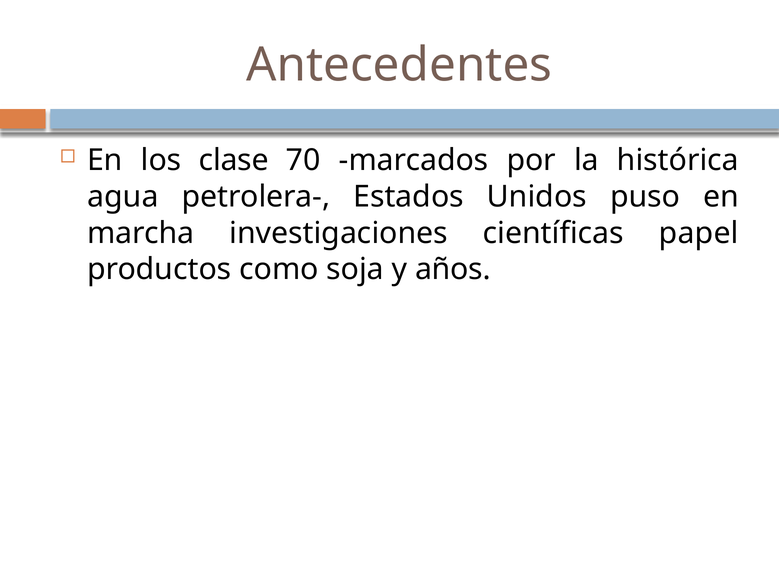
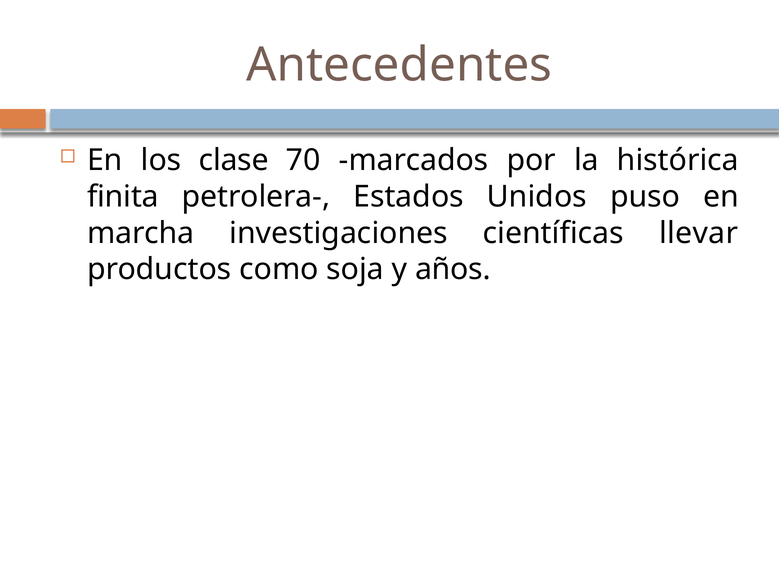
agua: agua -> finita
papel: papel -> llevar
